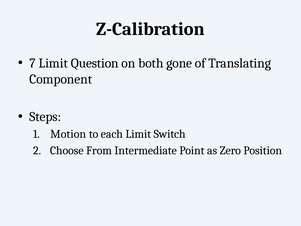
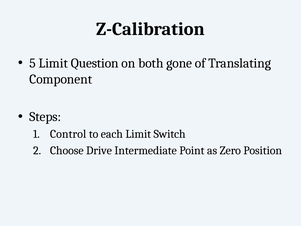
7: 7 -> 5
Motion: Motion -> Control
From: From -> Drive
